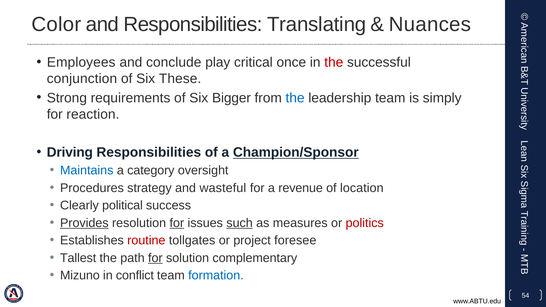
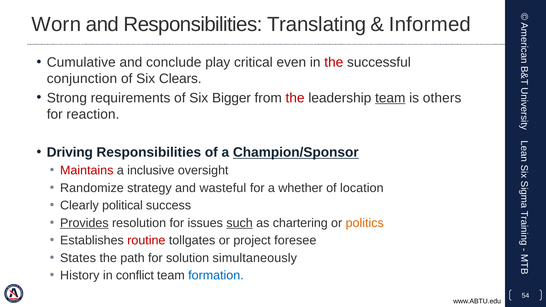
Color: Color -> Worn
Nuances: Nuances -> Informed
Employees: Employees -> Cumulative
once: once -> even
These: These -> Clears
the at (295, 98) colour: blue -> red
team at (390, 98) underline: none -> present
simply: simply -> others
Maintains colour: blue -> red
category: category -> inclusive
Procedures: Procedures -> Randomize
revenue: revenue -> whether
for at (177, 223) underline: present -> none
measures: measures -> chartering
politics colour: red -> orange
Tallest: Tallest -> States
for at (155, 258) underline: present -> none
complementary: complementary -> simultaneously
Mizuno: Mizuno -> History
